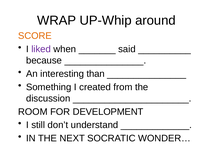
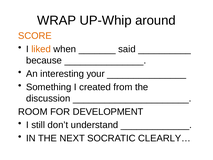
liked colour: purple -> orange
than: than -> your
WONDER…: WONDER… -> CLEARLY…
